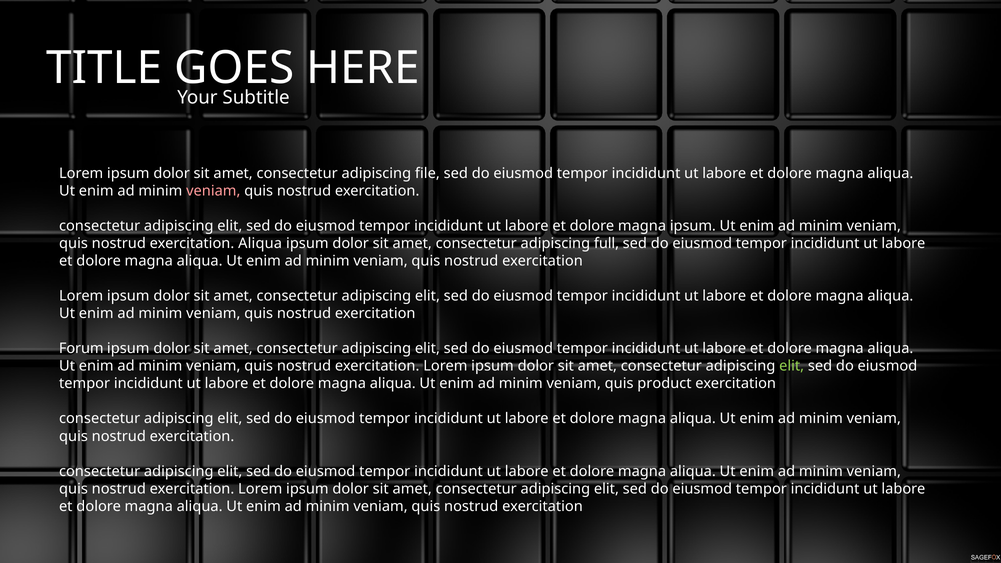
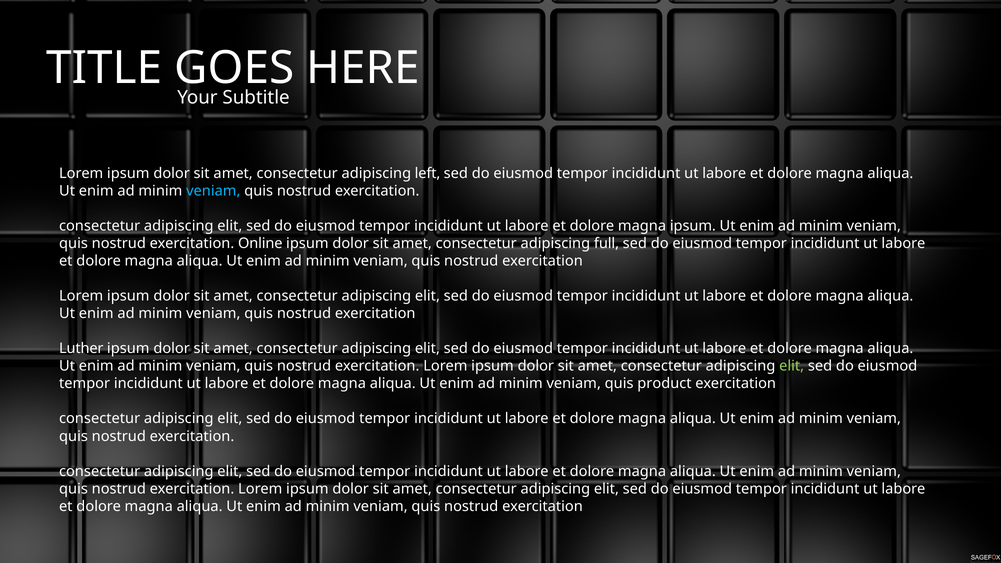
file: file -> left
veniam at (213, 191) colour: pink -> light blue
exercitation Aliqua: Aliqua -> Online
Forum: Forum -> Luther
